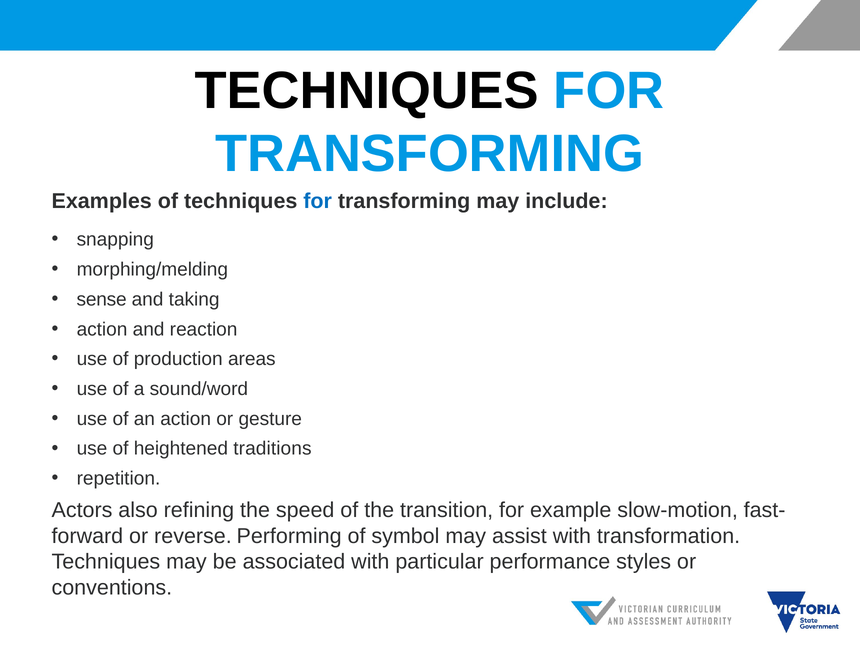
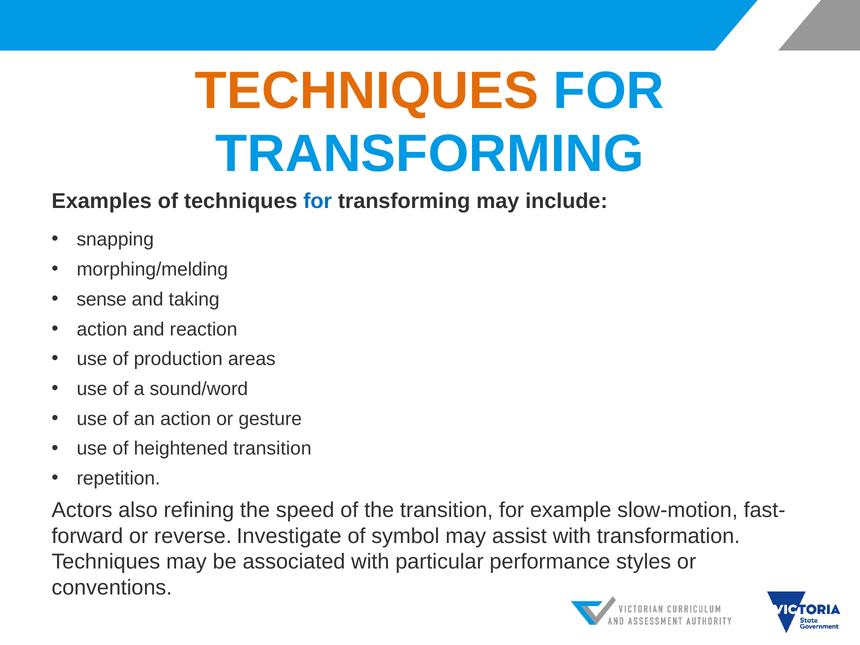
TECHNIQUES at (367, 91) colour: black -> orange
heightened traditions: traditions -> transition
Performing: Performing -> Investigate
